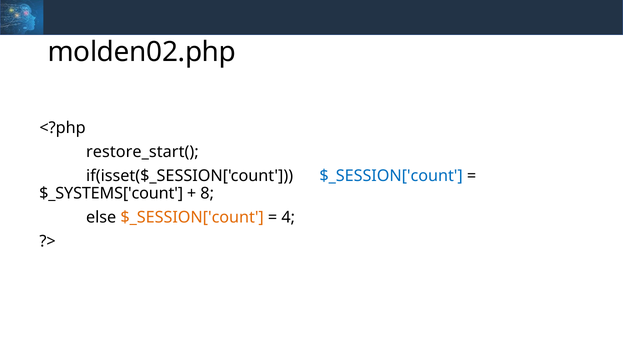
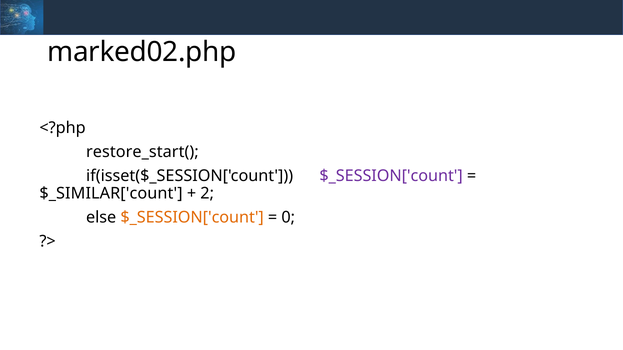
molden02.php: molden02.php -> marked02.php
$_SESSION['count at (391, 176) colour: blue -> purple
$_SYSTEMS['count: $_SYSTEMS['count -> $_SIMILAR['count
8: 8 -> 2
4: 4 -> 0
